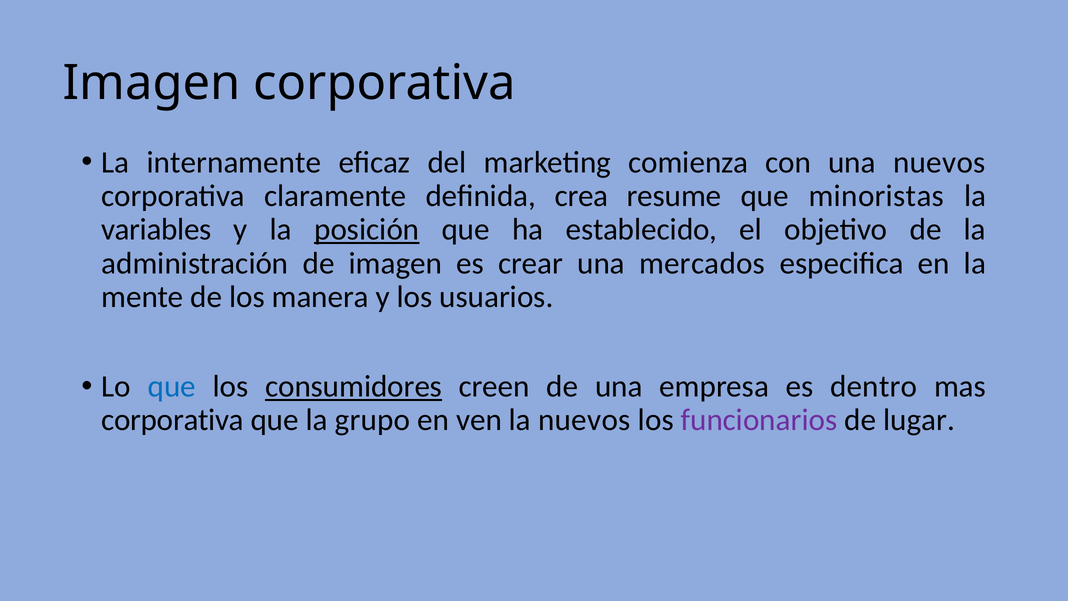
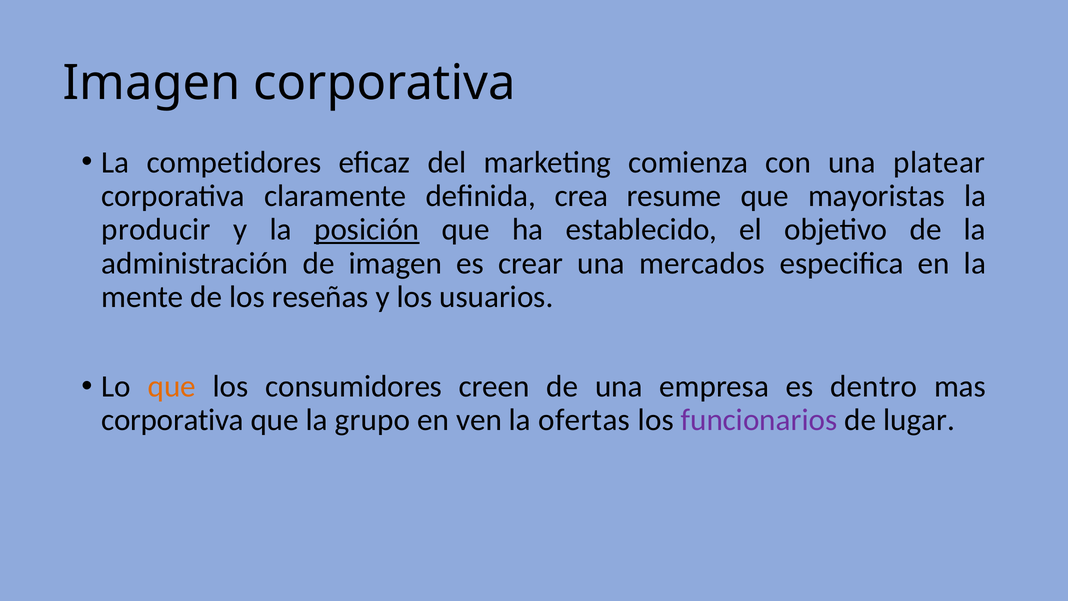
internamente: internamente -> competidores
una nuevos: nuevos -> platear
minoristas: minoristas -> mayoristas
variables: variables -> producir
manera: manera -> reseñas
que at (172, 386) colour: blue -> orange
consumidores underline: present -> none
la nuevos: nuevos -> ofertas
